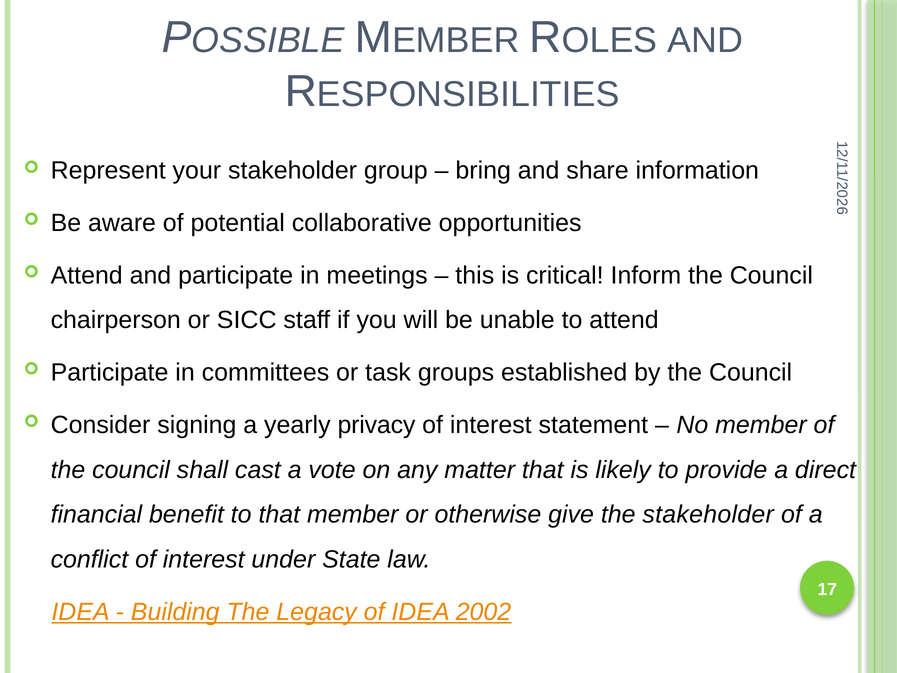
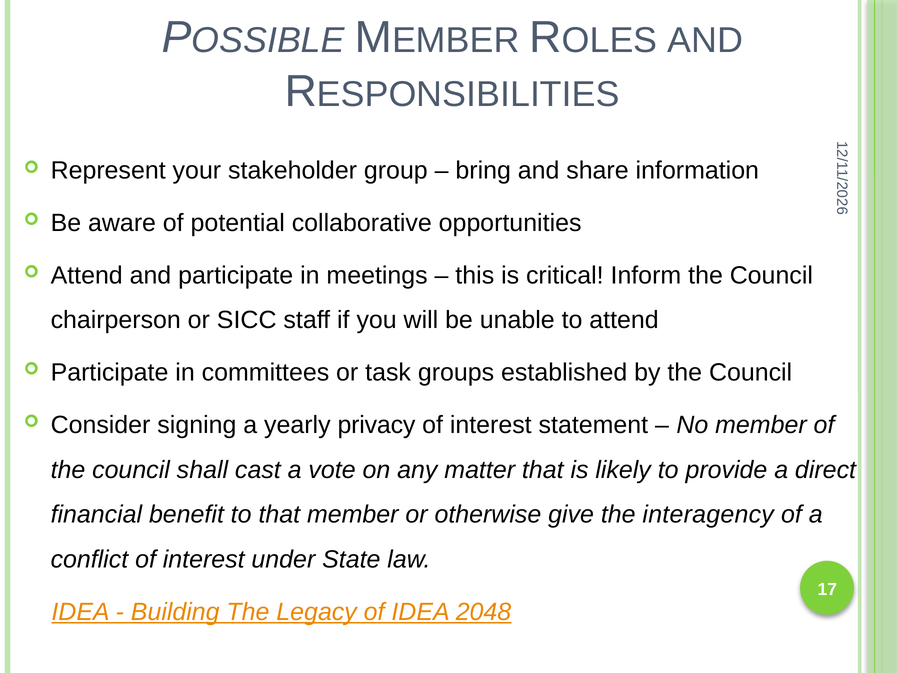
the stakeholder: stakeholder -> interagency
2002: 2002 -> 2048
